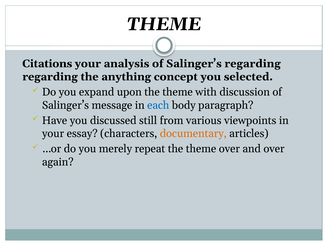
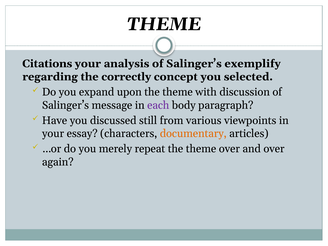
Salinger’s regarding: regarding -> exemplify
anything: anything -> correctly
each colour: blue -> purple
